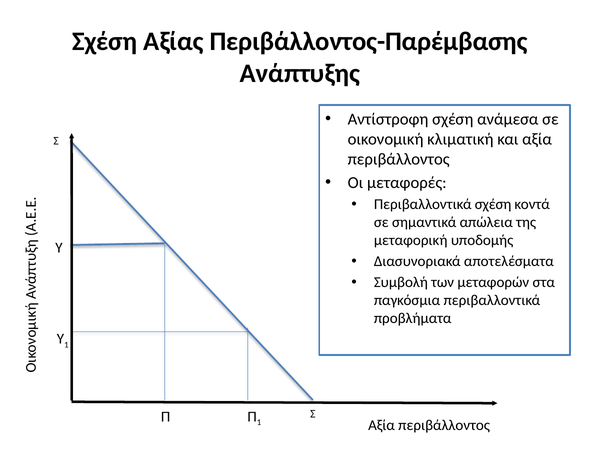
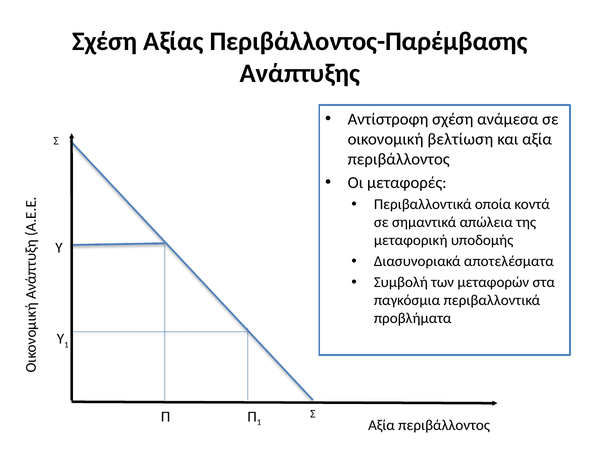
κλιματική: κλιματική -> βελτίωση
Περιβαλλοντικά σχέση: σχέση -> οποία
